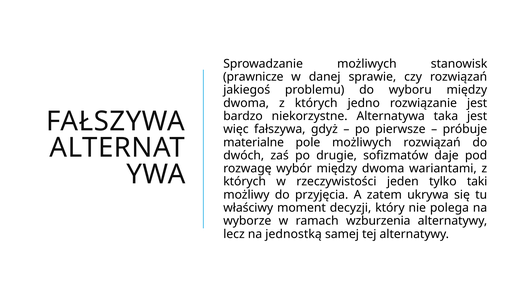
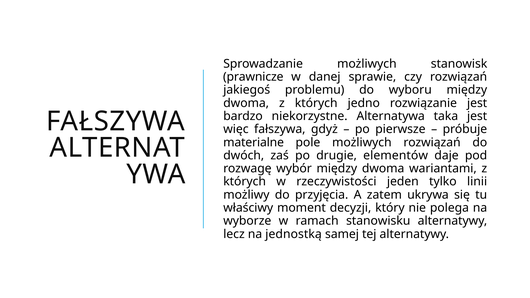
sofizmatów: sofizmatów -> elementów
taki: taki -> linii
wzburzenia: wzburzenia -> stanowisku
